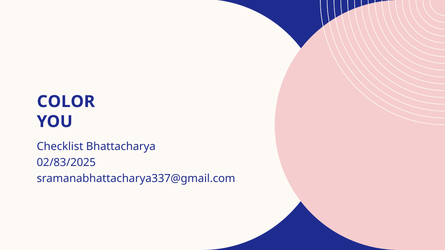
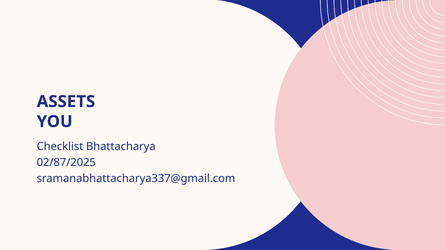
COLOR: COLOR -> ASSETS
02/83/2025: 02/83/2025 -> 02/87/2025
